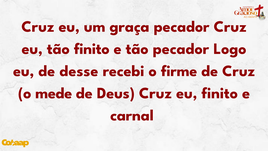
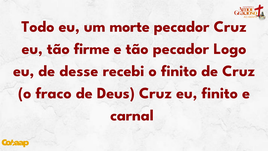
Cruz at (38, 26): Cruz -> Todo
graça: graça -> morte
tão finito: finito -> firme
o firme: firme -> finito
mede: mede -> fraco
